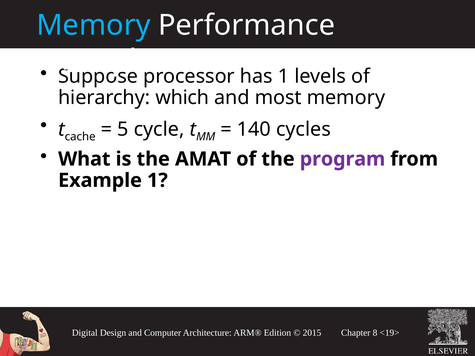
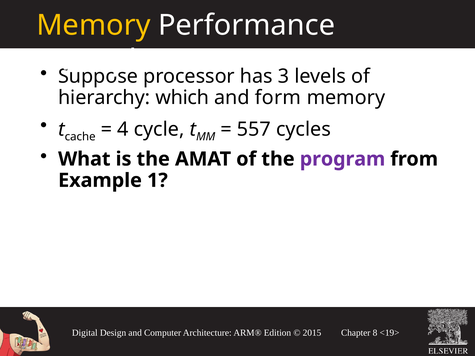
Memory at (93, 25) colour: light blue -> yellow
has 1: 1 -> 3
most: most -> form
5: 5 -> 4
140: 140 -> 557
